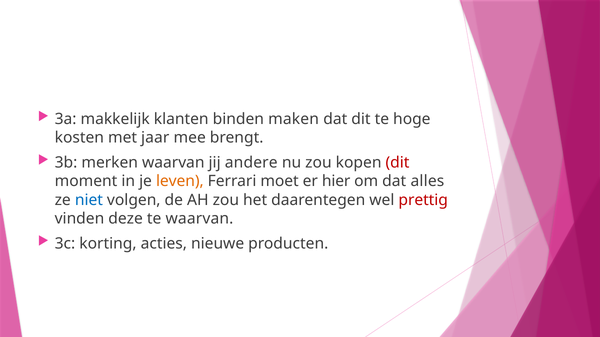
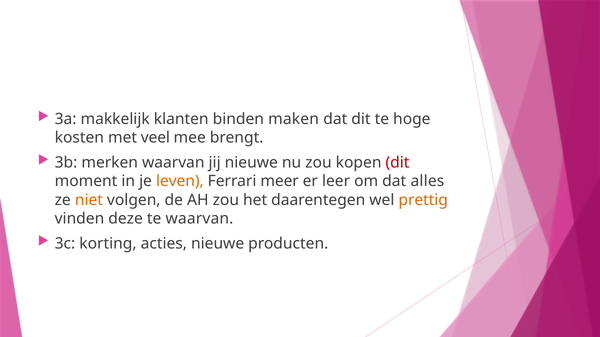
jaar: jaar -> veel
jij andere: andere -> nieuwe
moet: moet -> meer
hier: hier -> leer
niet colour: blue -> orange
prettig colour: red -> orange
